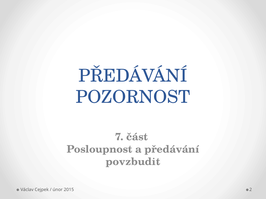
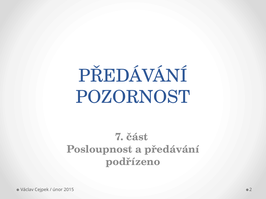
povzbudit: povzbudit -> podřízeno
